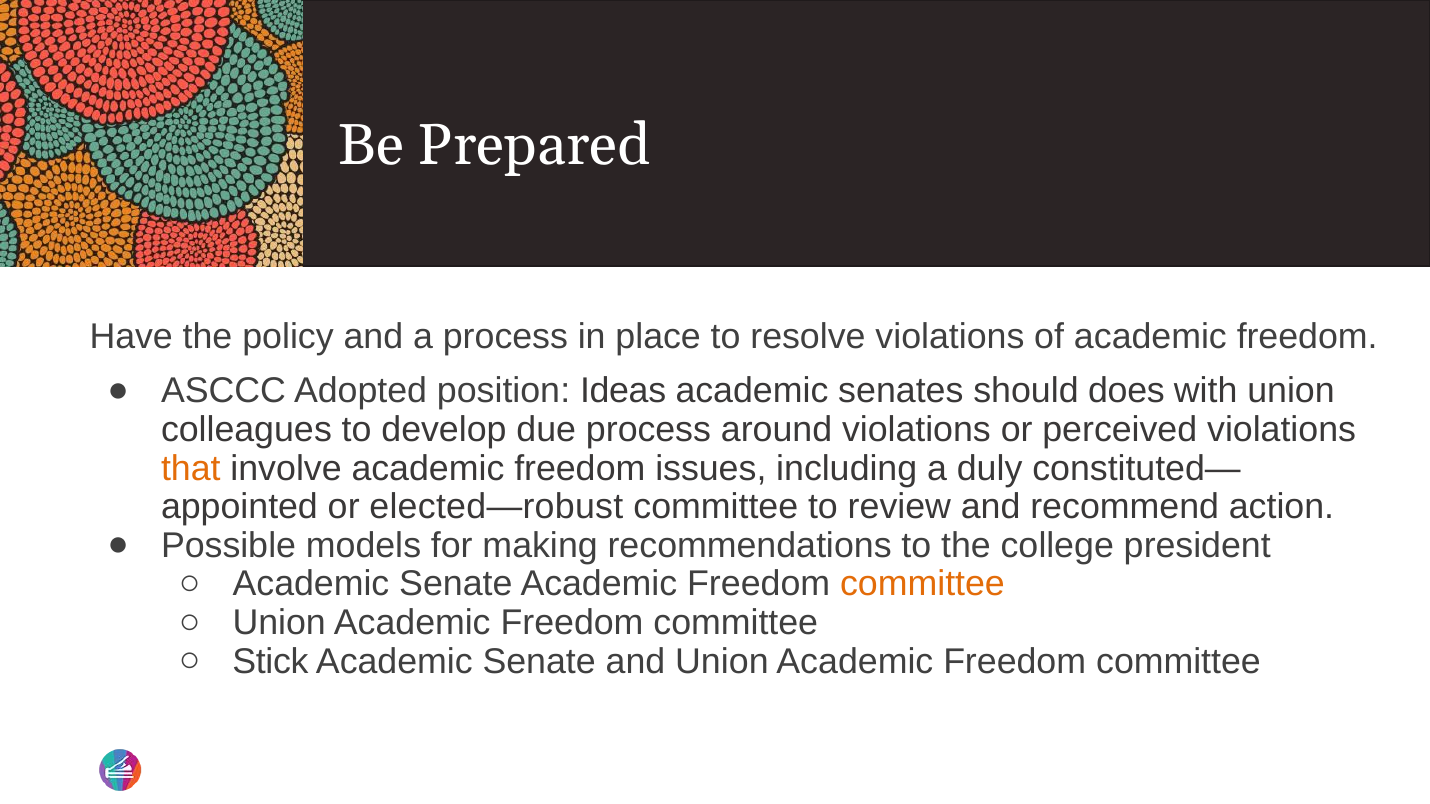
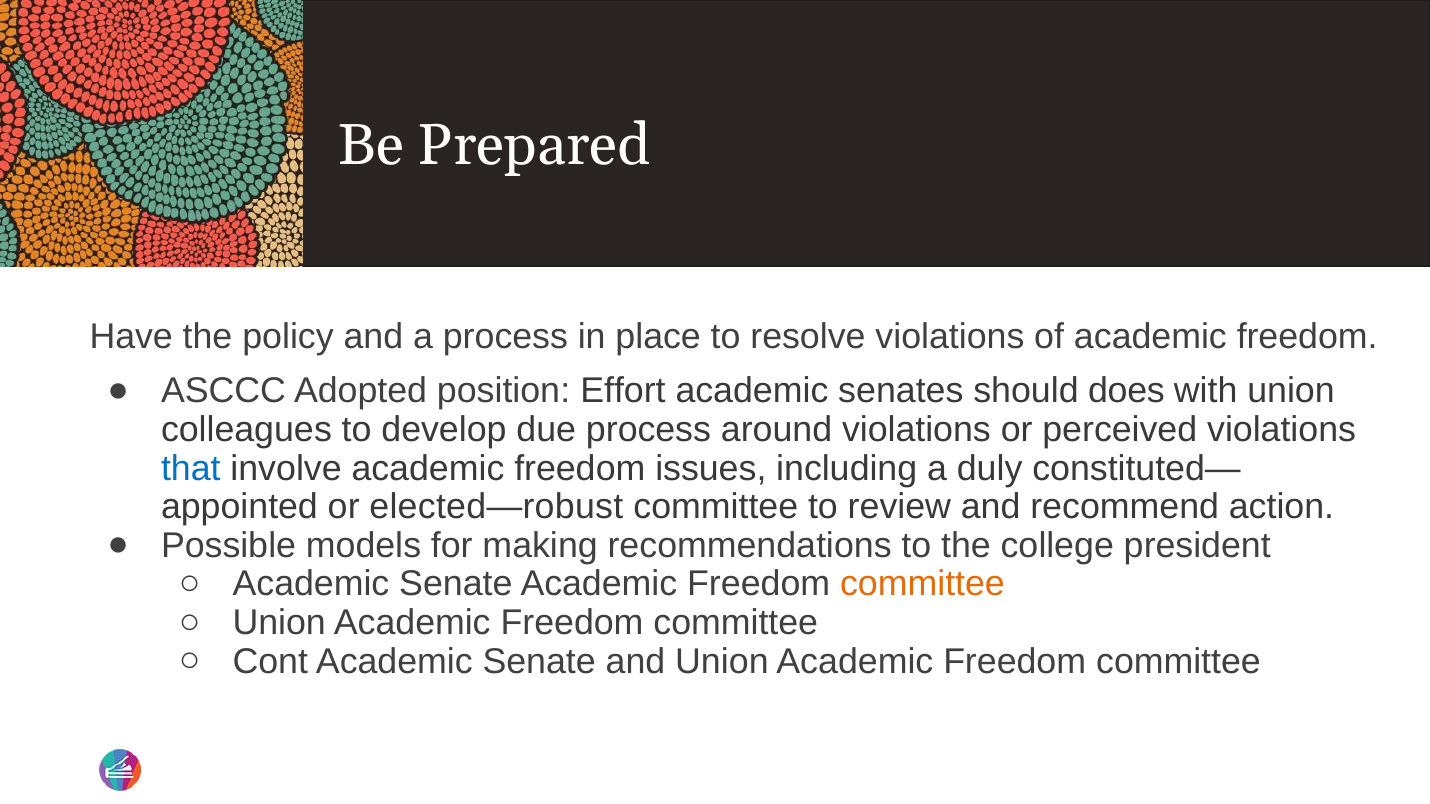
Ideas: Ideas -> Effort
that colour: orange -> blue
Stick: Stick -> Cont
